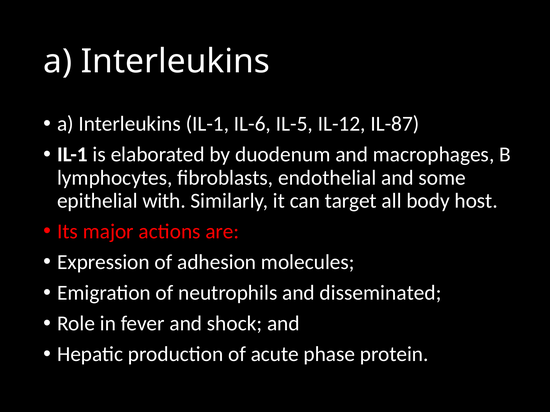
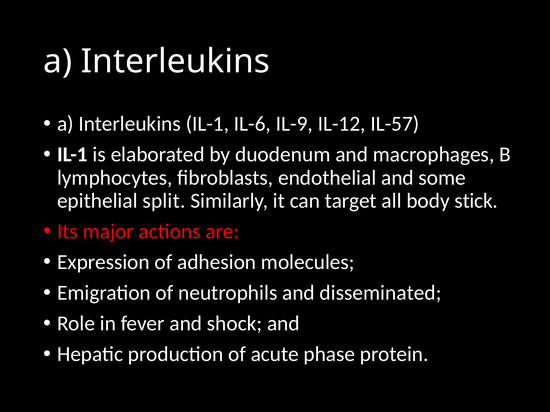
IL-5: IL-5 -> IL-9
IL-87: IL-87 -> IL-57
with: with -> split
host: host -> stick
